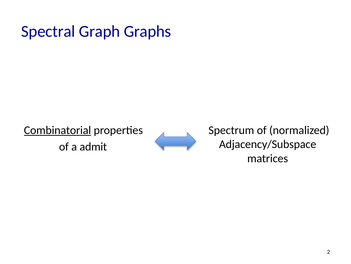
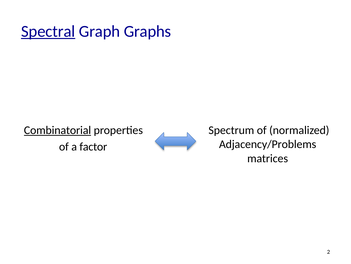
Spectral underline: none -> present
Adjacency/Subspace: Adjacency/Subspace -> Adjacency/Problems
admit: admit -> factor
